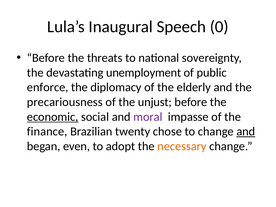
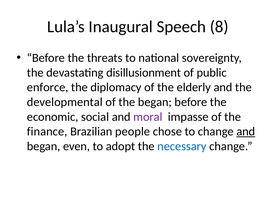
0: 0 -> 8
unemployment: unemployment -> disillusionment
precariousness: precariousness -> developmental
the unjust: unjust -> began
economic underline: present -> none
twenty: twenty -> people
necessary colour: orange -> blue
